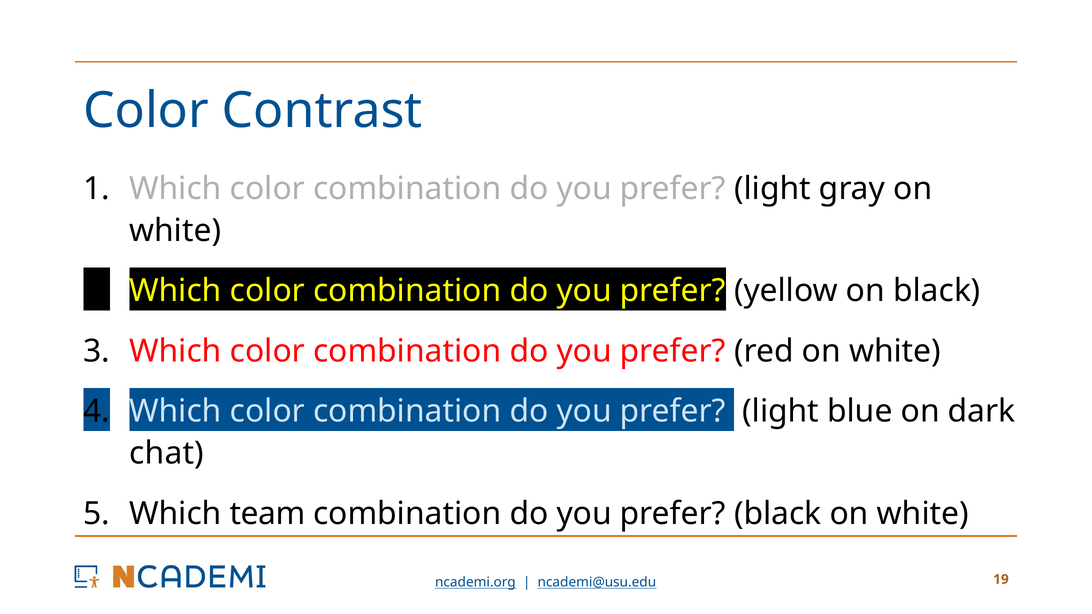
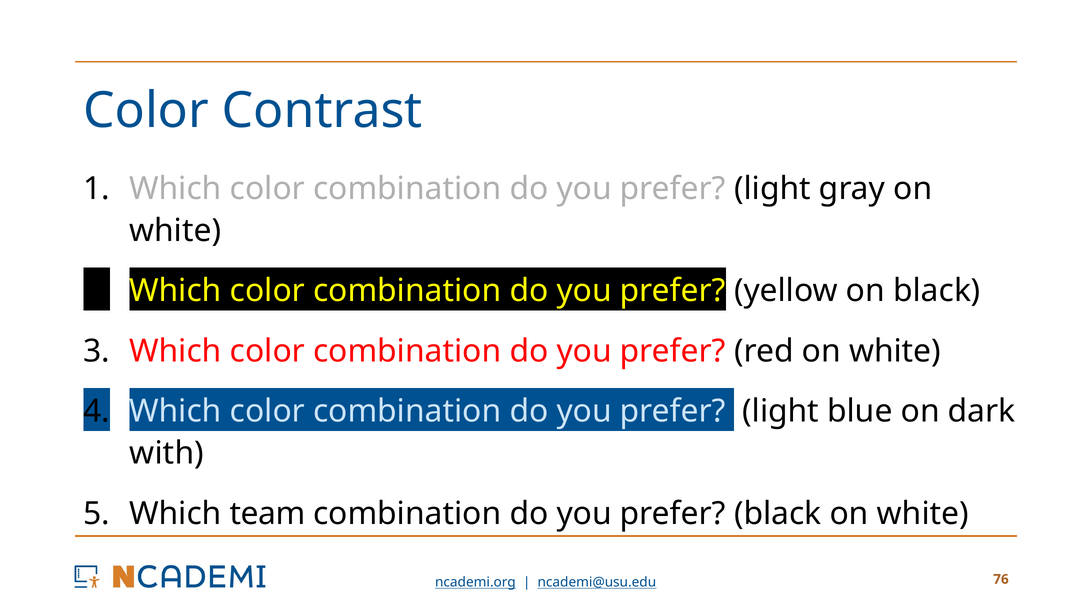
chat: chat -> with
19: 19 -> 76
